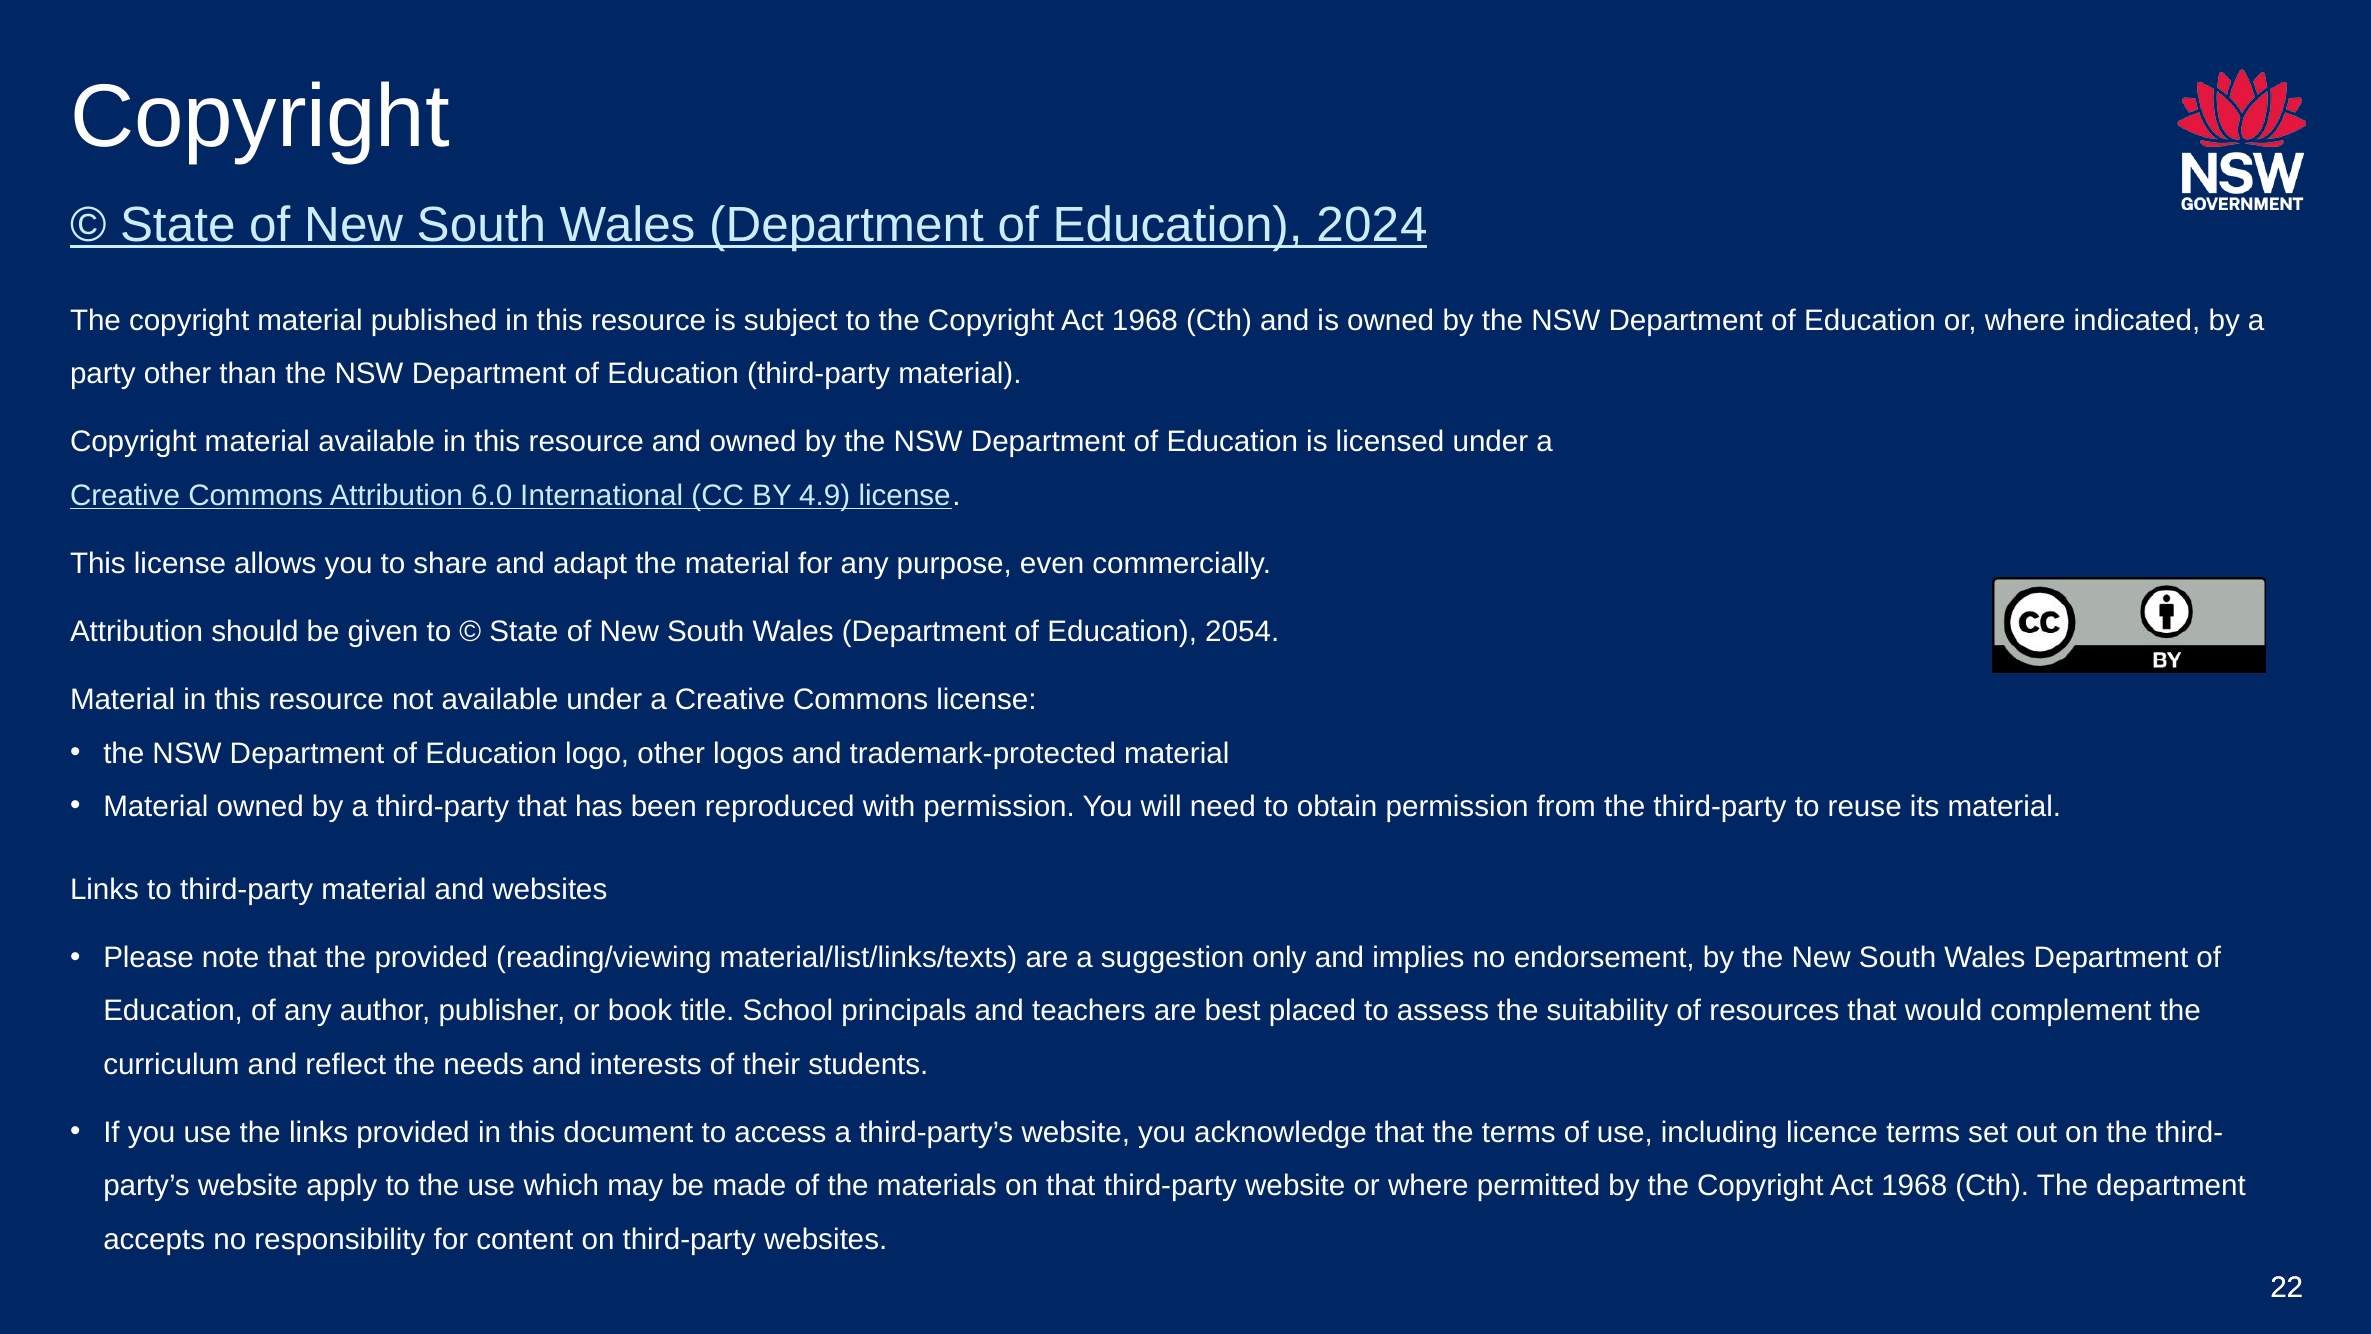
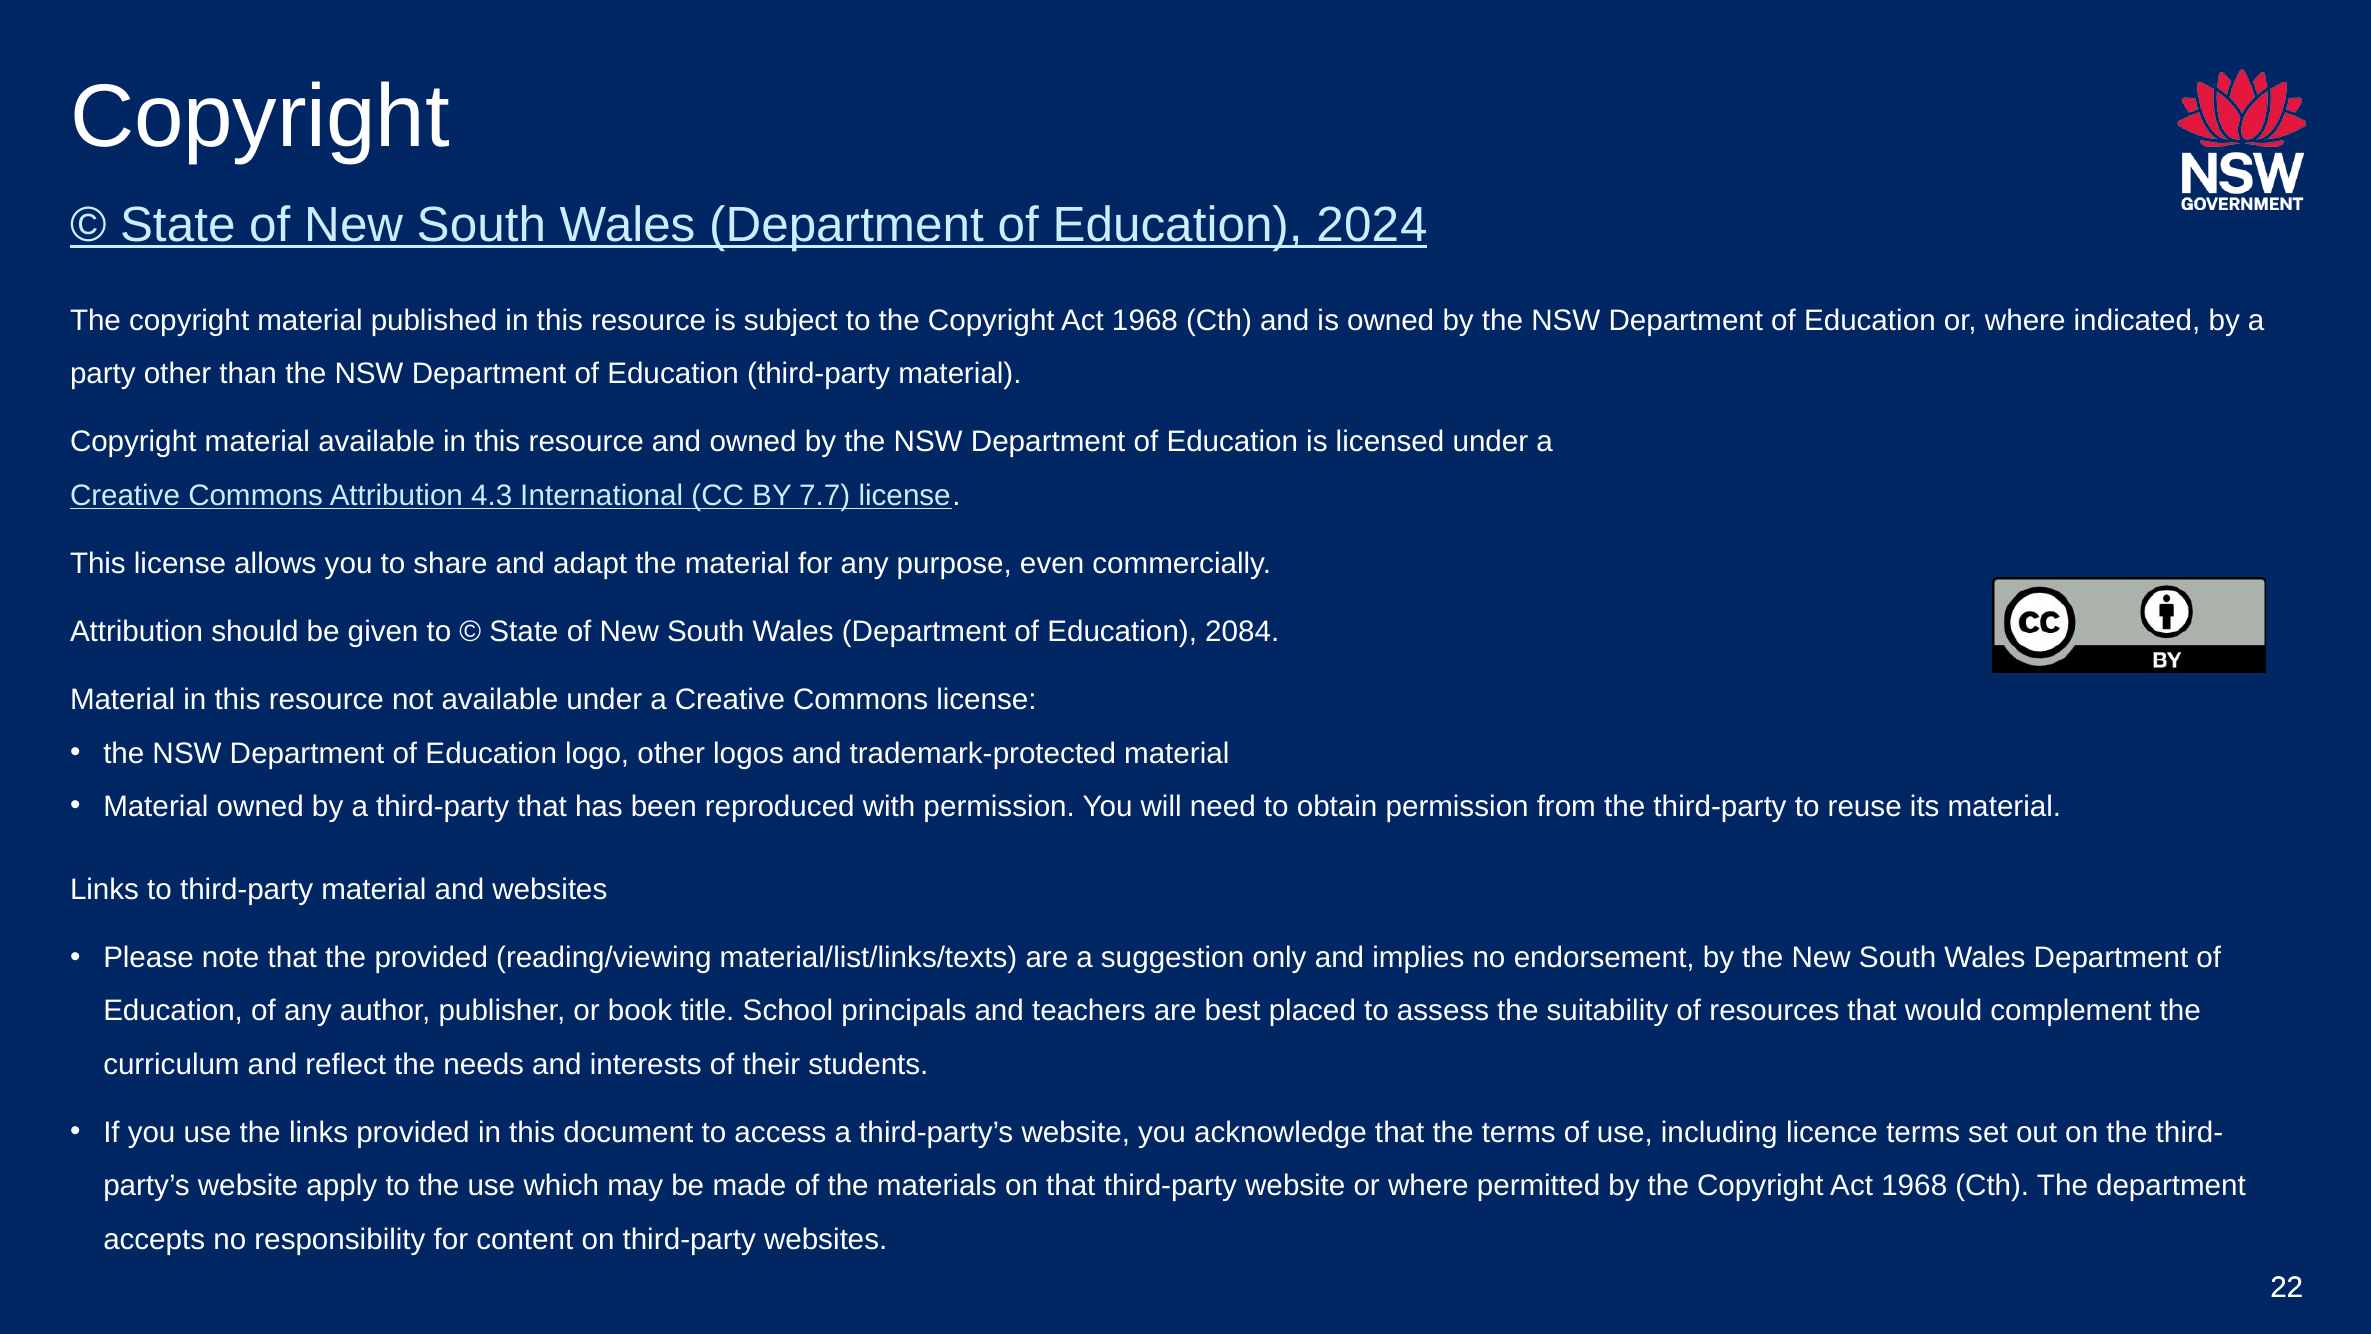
6.0: 6.0 -> 4.3
4.9: 4.9 -> 7.7
2054: 2054 -> 2084
